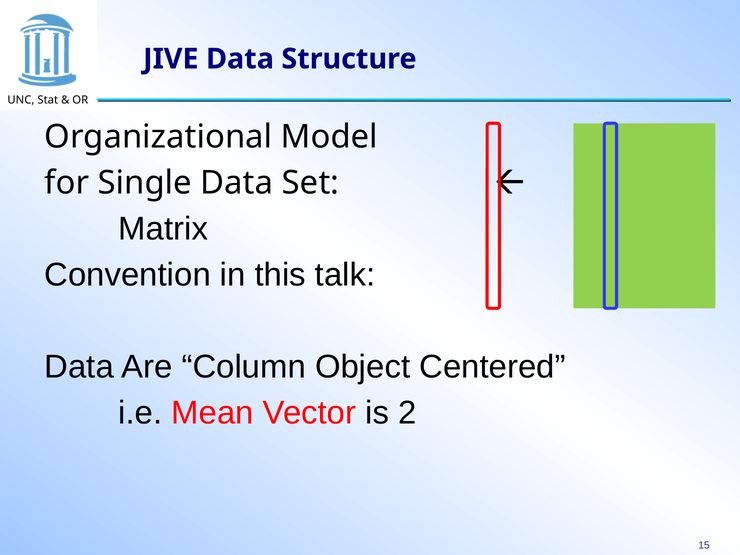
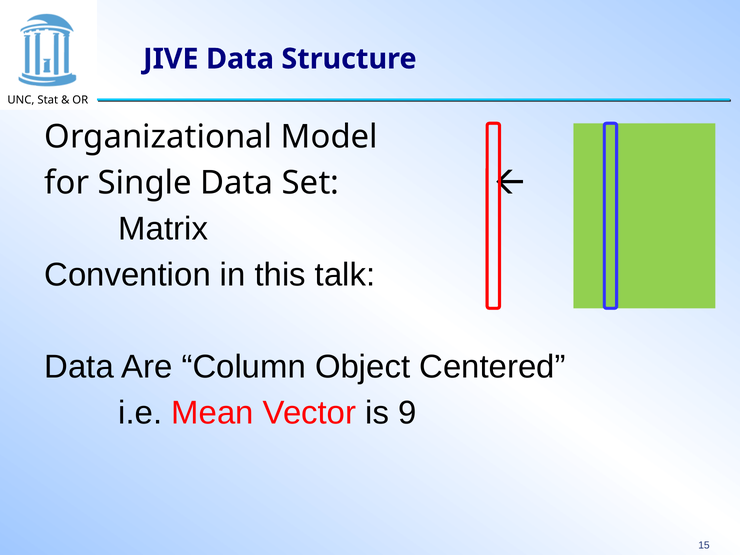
2: 2 -> 9
